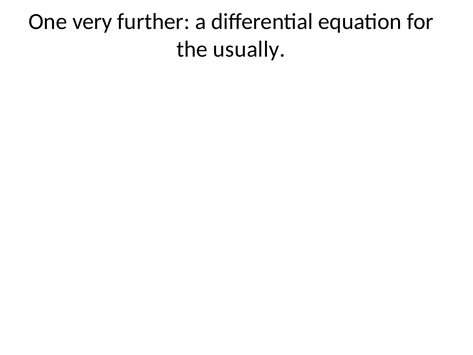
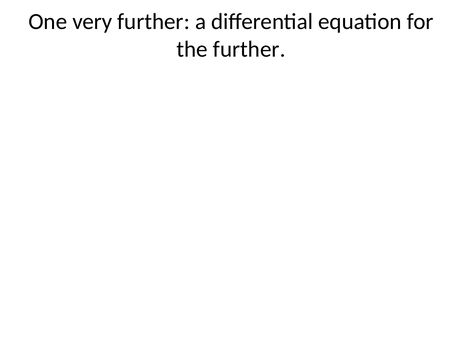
the usually: usually -> further
